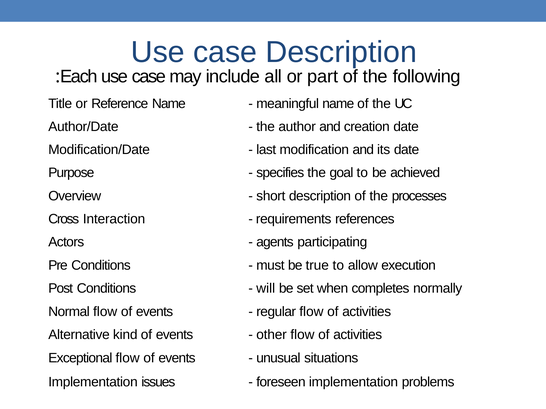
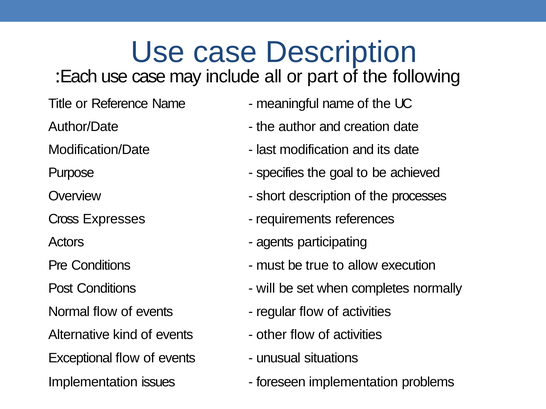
Interaction: Interaction -> Expresses
